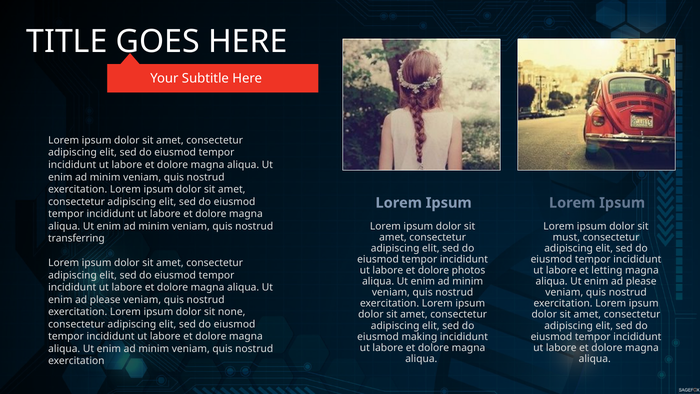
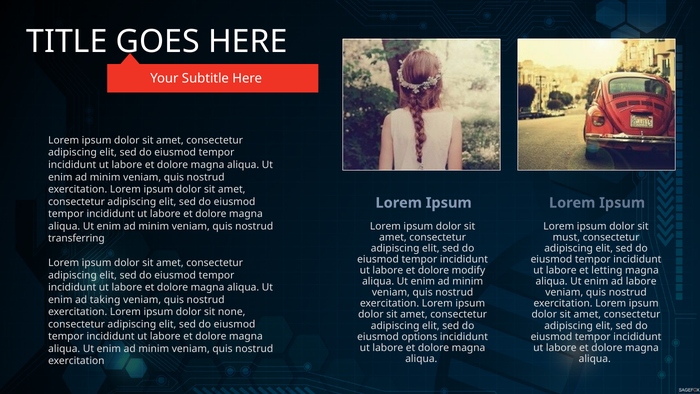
photos: photos -> modify
please at (641, 281): please -> labore
please at (105, 300): please -> taking
making: making -> options
